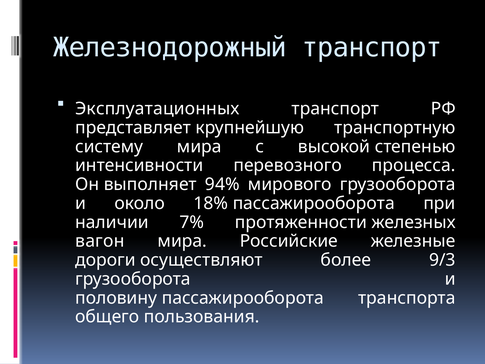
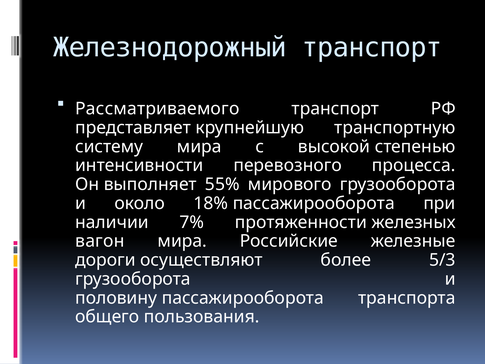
Эксплуатационных: Эксплуатационных -> Рассматриваемого
94%: 94% -> 55%
9/3: 9/3 -> 5/3
